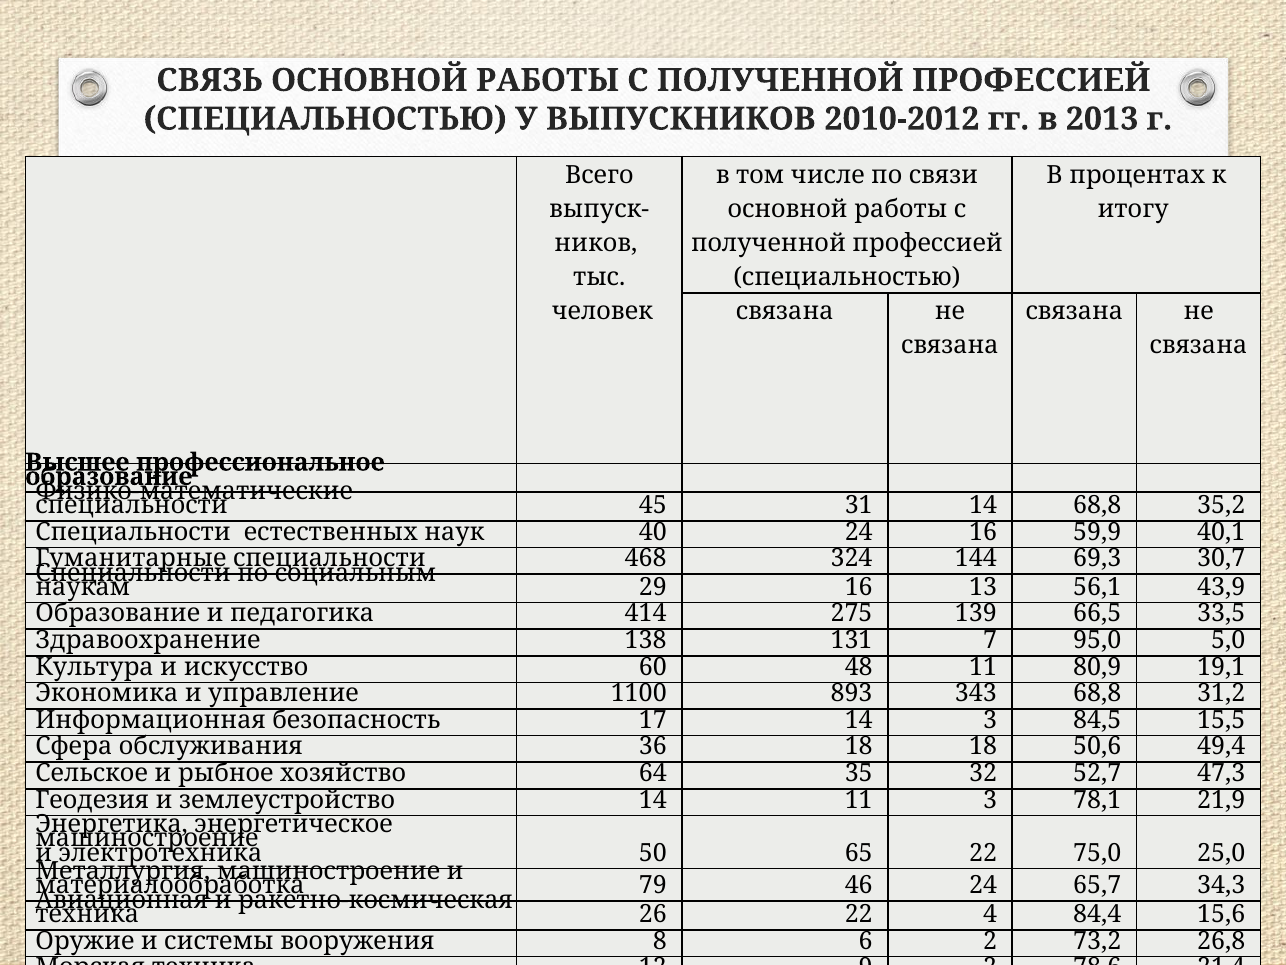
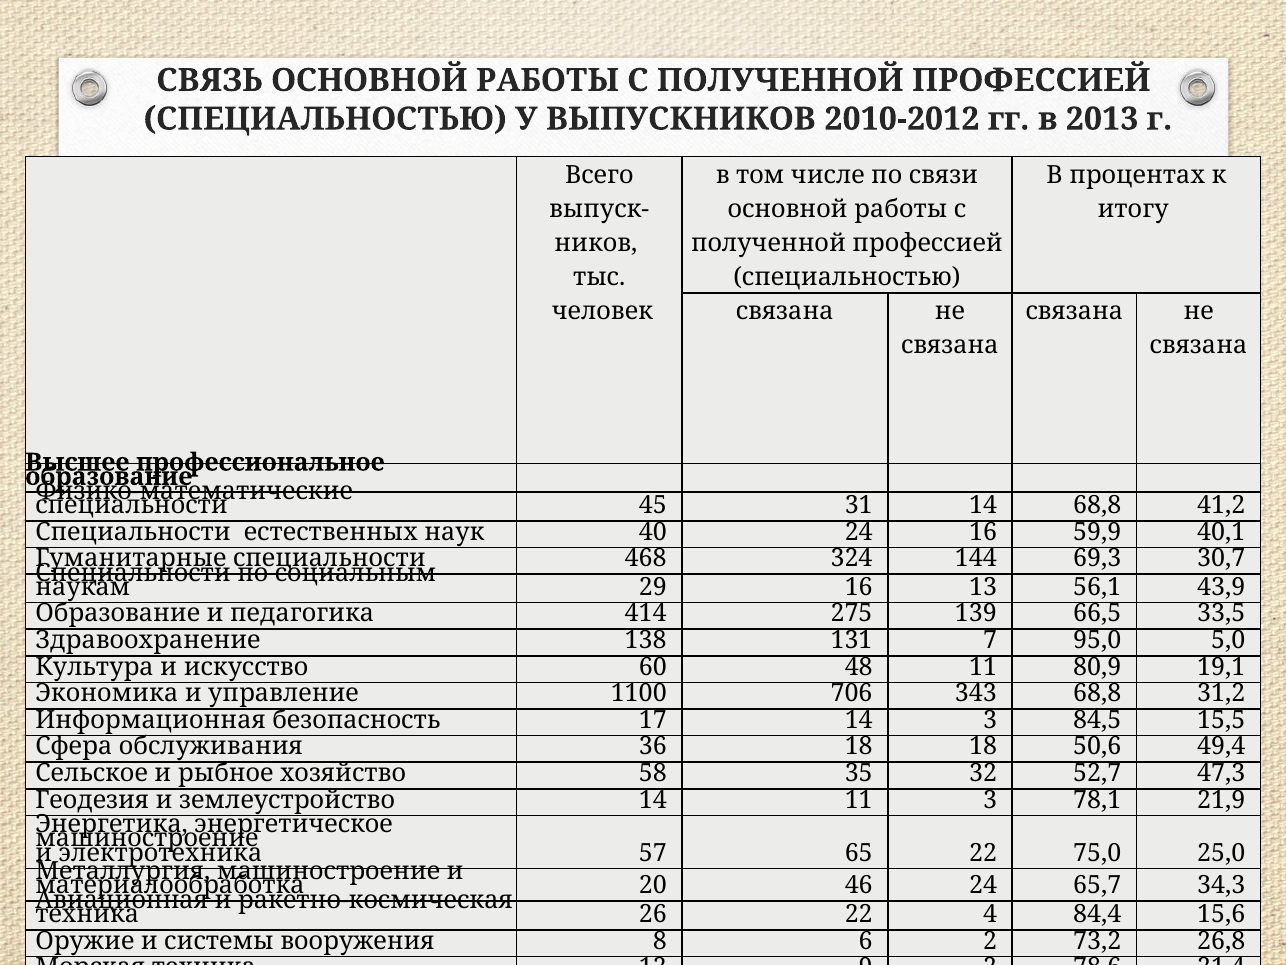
35,2: 35,2 -> 41,2
893: 893 -> 706
64: 64 -> 58
50: 50 -> 57
79: 79 -> 20
